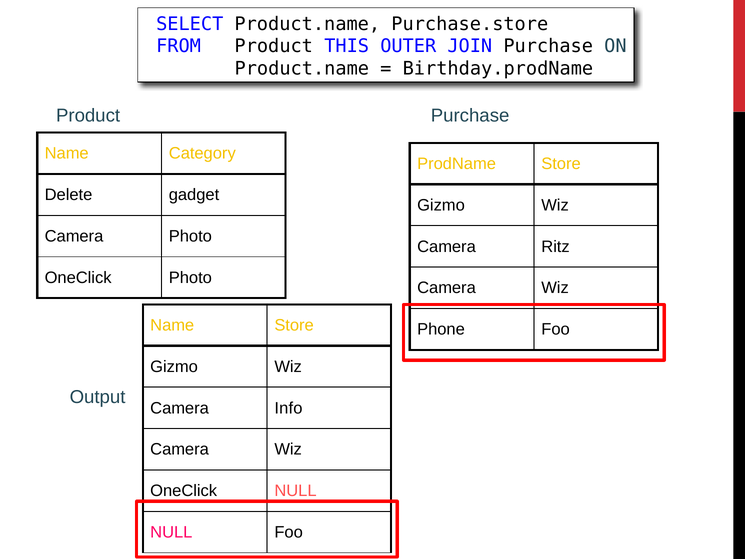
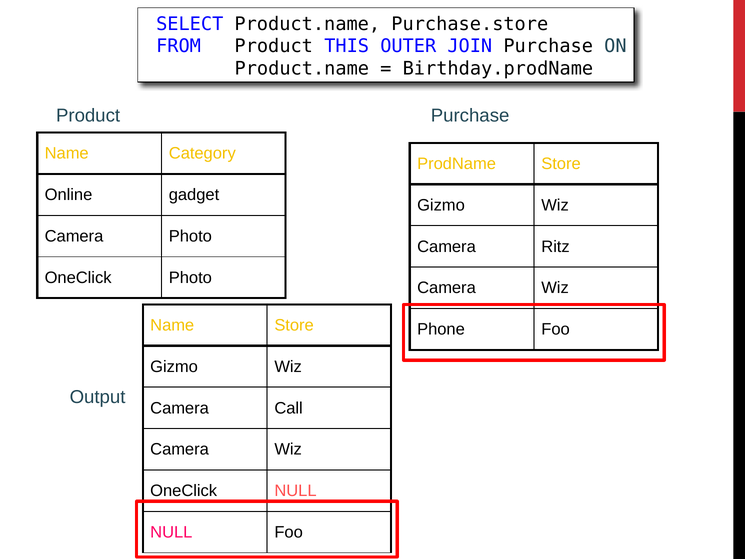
Delete: Delete -> Online
Info: Info -> Call
